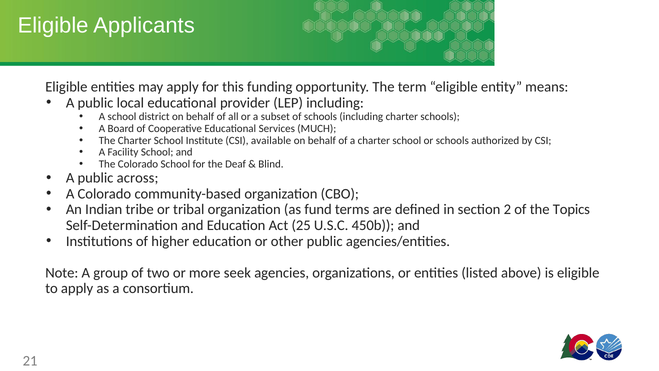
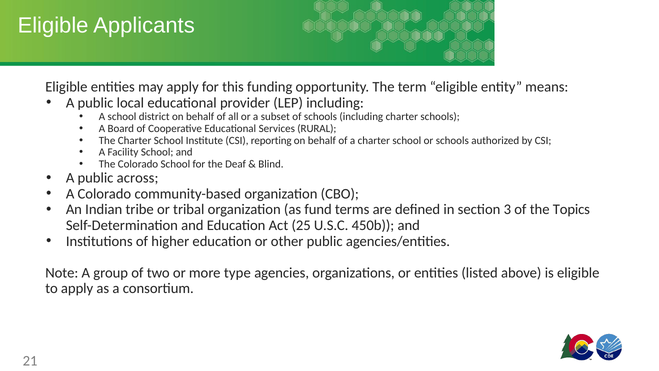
MUCH: MUCH -> RURAL
available: available -> reporting
2: 2 -> 3
seek: seek -> type
